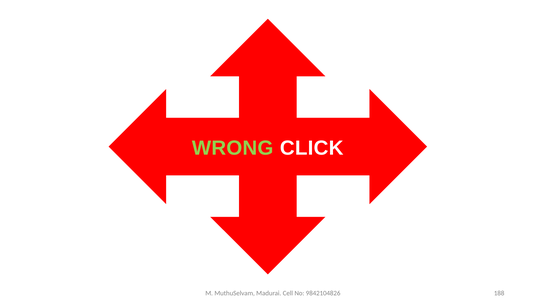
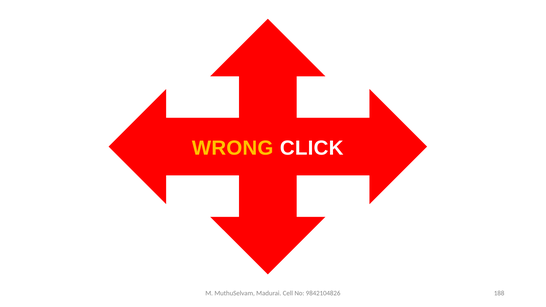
WRONG colour: light green -> yellow
